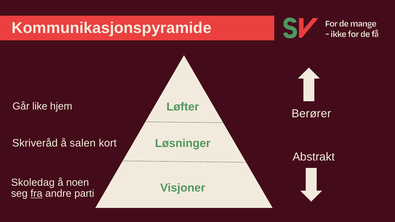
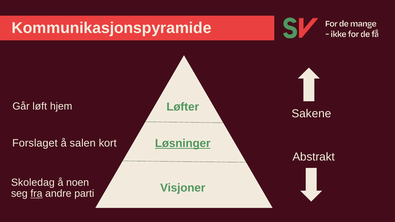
like: like -> løft
Berører: Berører -> Sakene
Løsninger underline: none -> present
Skriveråd: Skriveråd -> Forslaget
